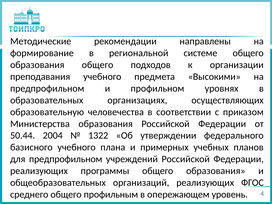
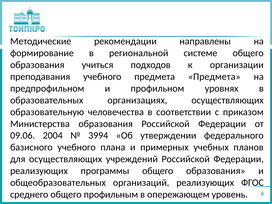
образования общего: общего -> учиться
предмета Высокими: Высокими -> Предмета
50.44: 50.44 -> 09.06
1322: 1322 -> 3994
для предпрофильном: предпрофильном -> осуществляющих
